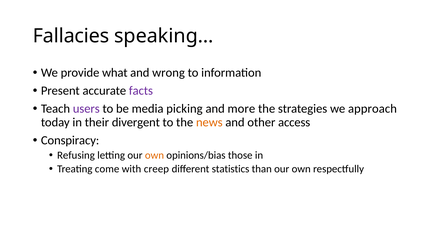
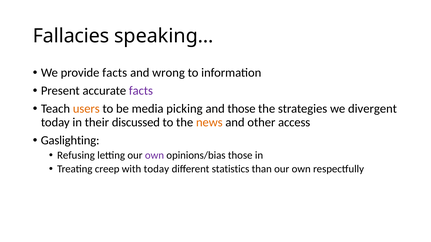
provide what: what -> facts
users colour: purple -> orange
and more: more -> those
approach: approach -> divergent
divergent: divergent -> discussed
Conspiracy: Conspiracy -> Gaslighting
own at (154, 156) colour: orange -> purple
come: come -> creep
with creep: creep -> today
